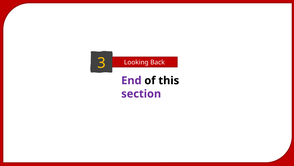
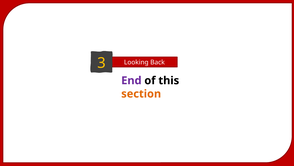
section colour: purple -> orange
